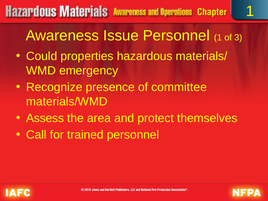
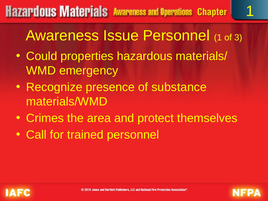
committee: committee -> substance
Assess: Assess -> Crimes
